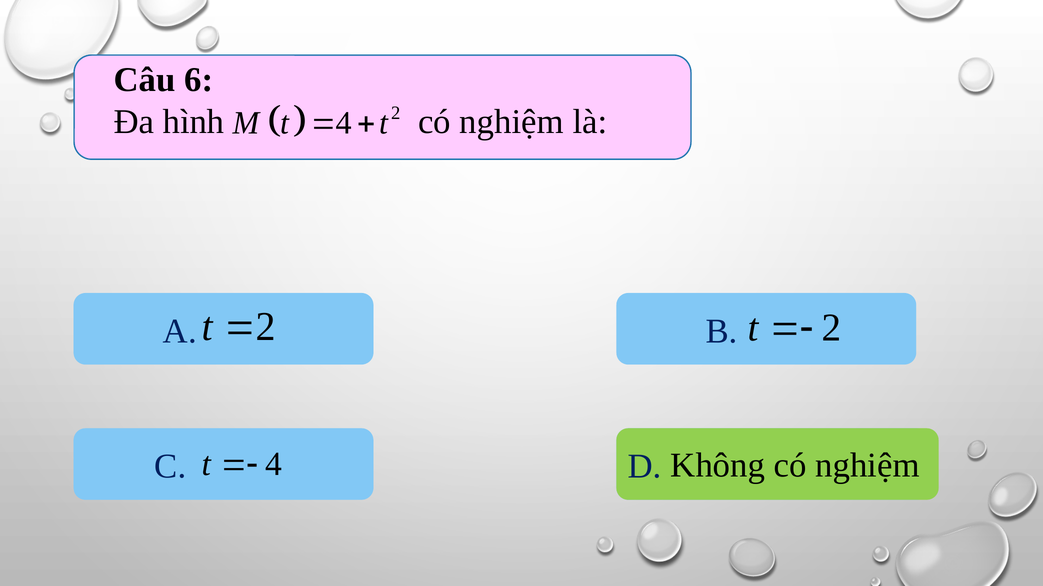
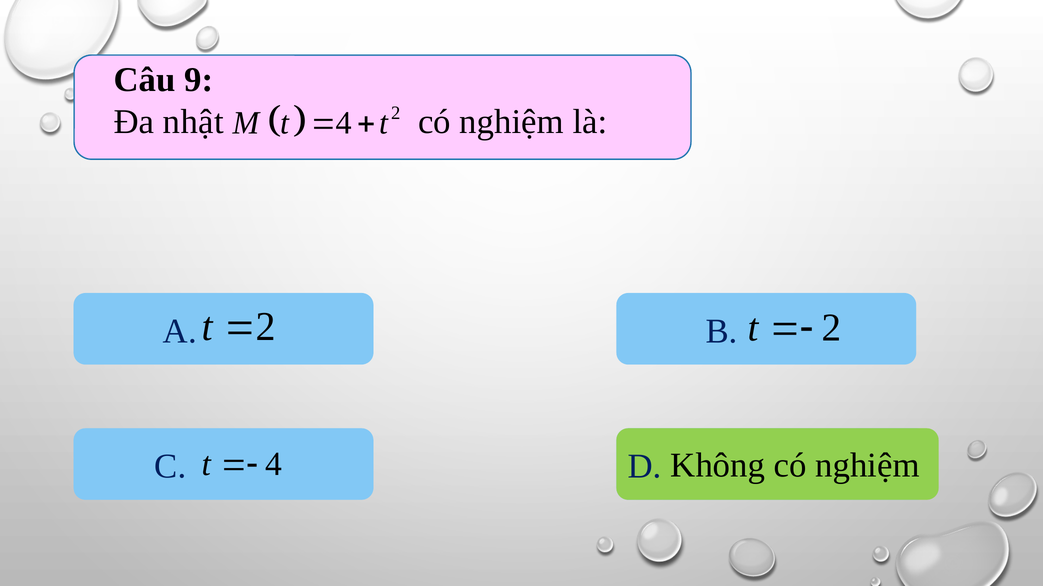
6: 6 -> 9
hình: hình -> nhật
